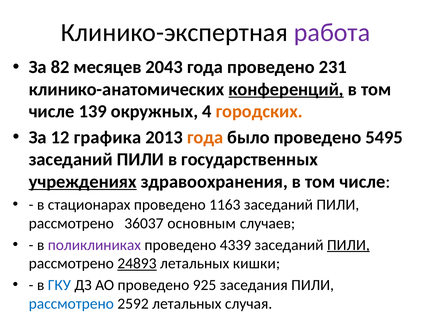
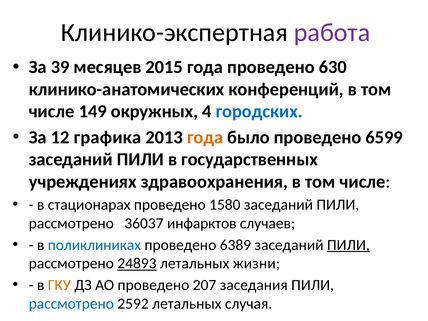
82: 82 -> 39
2043: 2043 -> 2015
231: 231 -> 630
конференций underline: present -> none
139: 139 -> 149
городских colour: orange -> blue
5495: 5495 -> 6599
учреждениях underline: present -> none
1163: 1163 -> 1580
основным: основным -> инфарктов
поликлиниках colour: purple -> blue
4339: 4339 -> 6389
кишки: кишки -> жизни
ГКУ colour: blue -> orange
925: 925 -> 207
